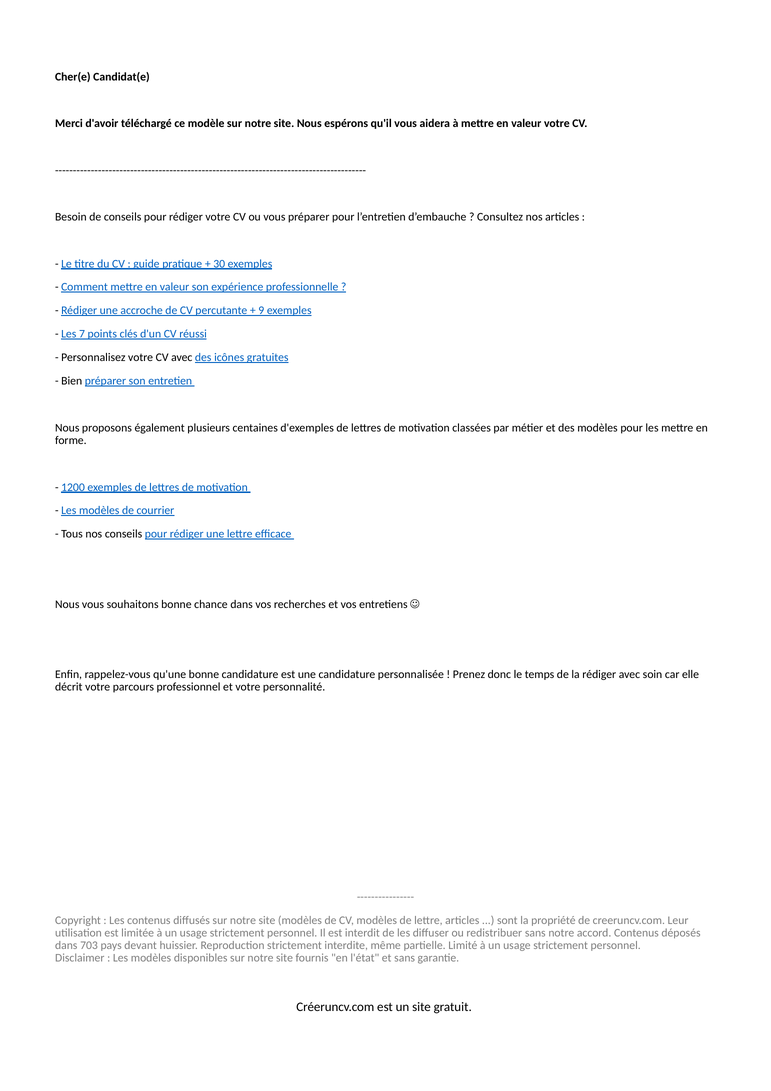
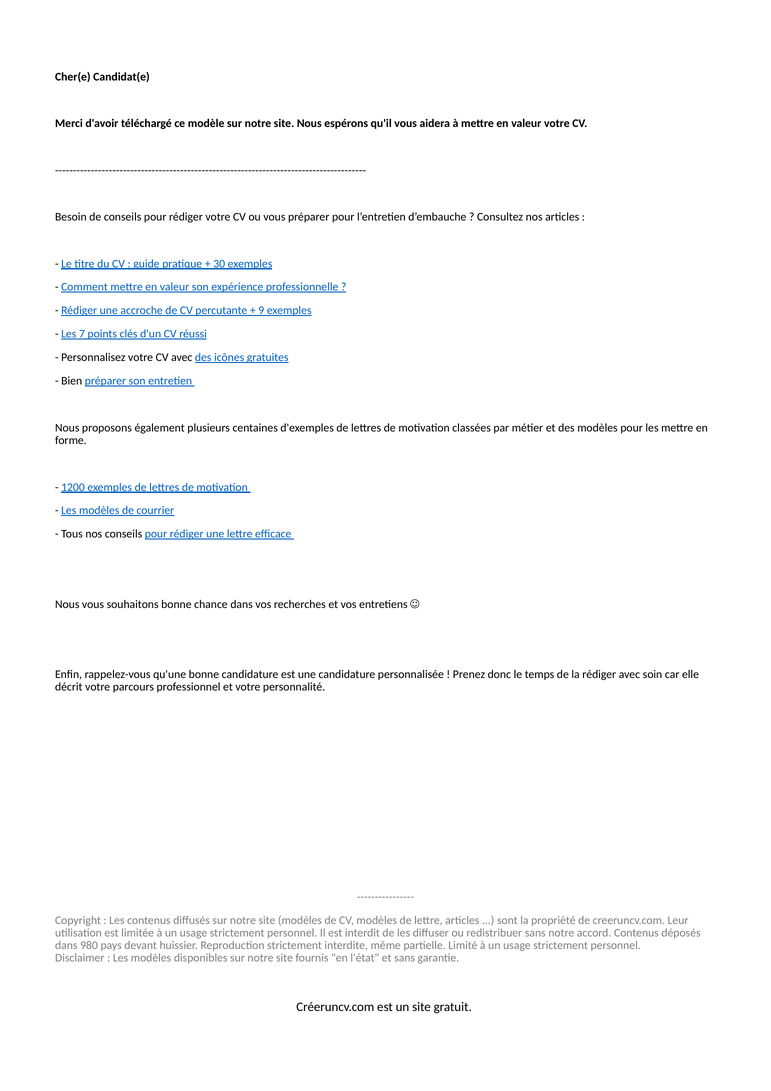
703: 703 -> 980
